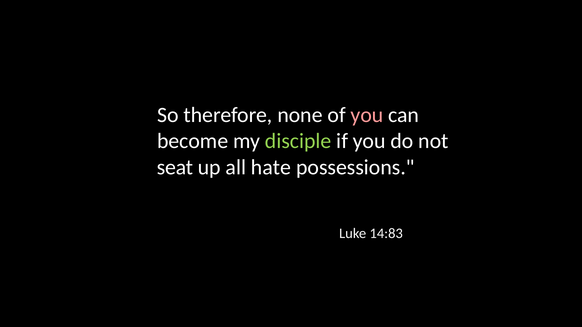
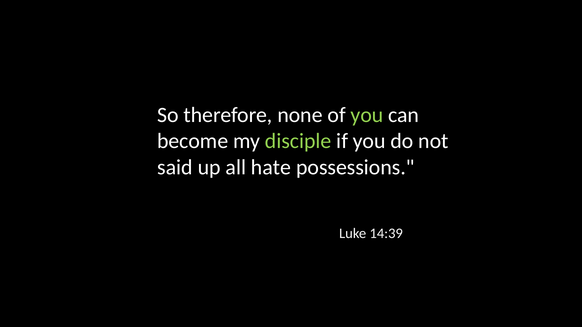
you at (367, 115) colour: pink -> light green
seat: seat -> said
14:83: 14:83 -> 14:39
